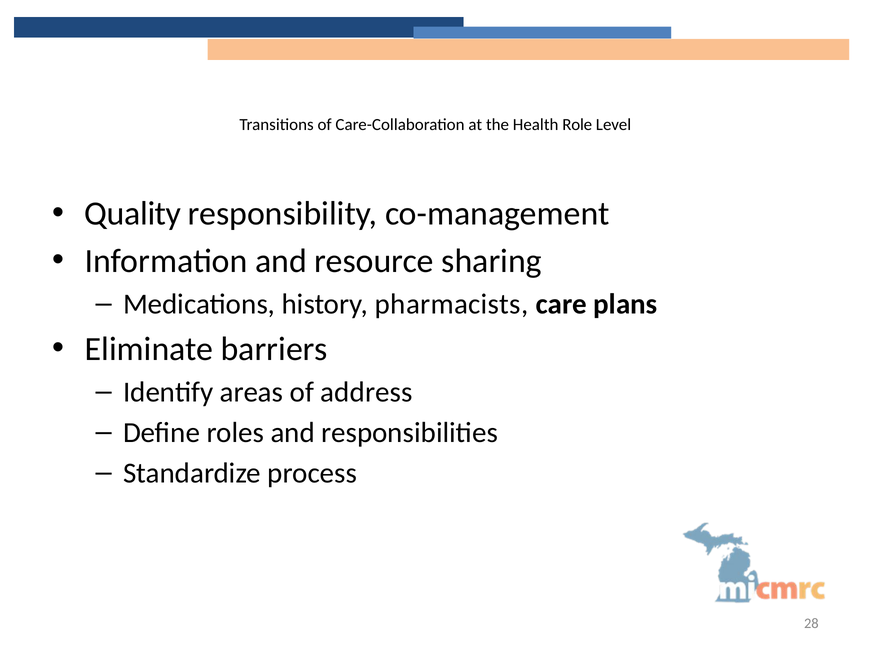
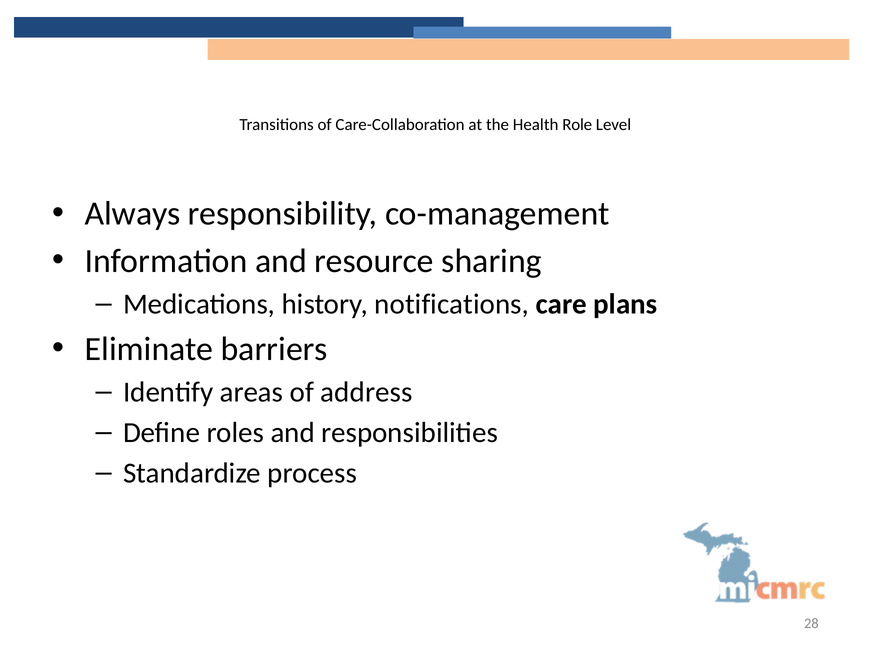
Quality: Quality -> Always
pharmacists: pharmacists -> notifications
